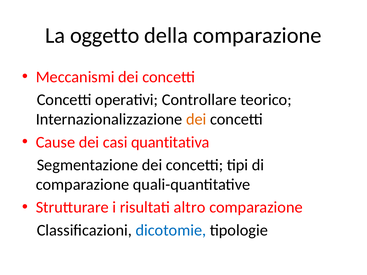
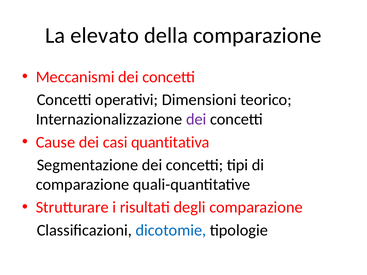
oggetto: oggetto -> elevato
Controllare: Controllare -> Dimensioni
dei at (196, 119) colour: orange -> purple
altro: altro -> degli
